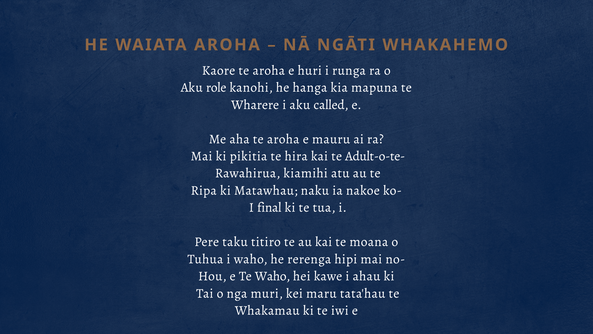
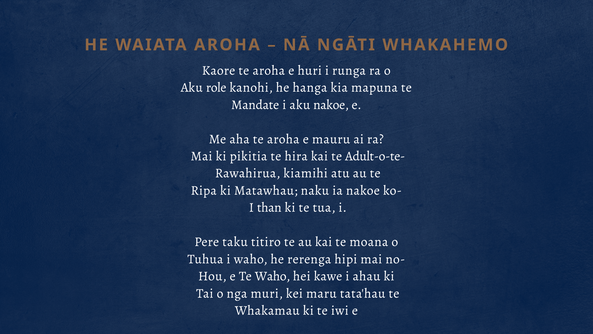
Wharere: Wharere -> Mandate
aku called: called -> nakoe
final: final -> than
